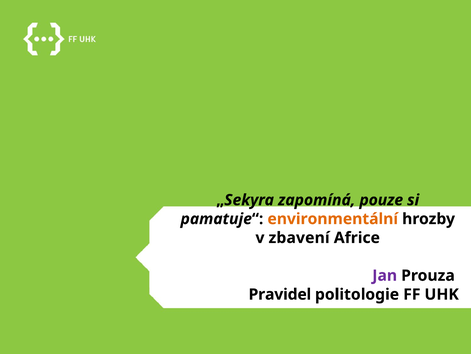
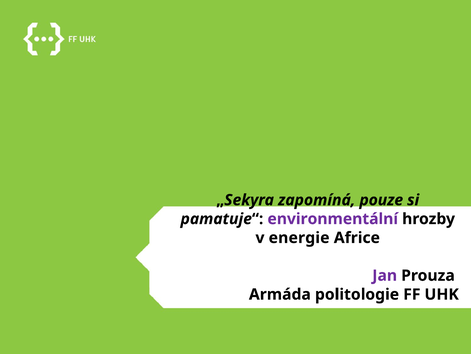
environmentální colour: orange -> purple
zbavení: zbavení -> energie
Pravidel: Pravidel -> Armáda
